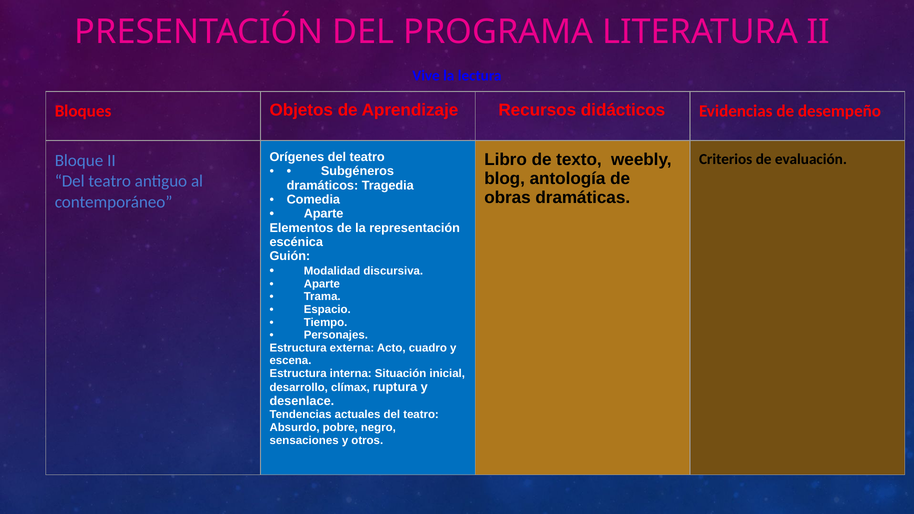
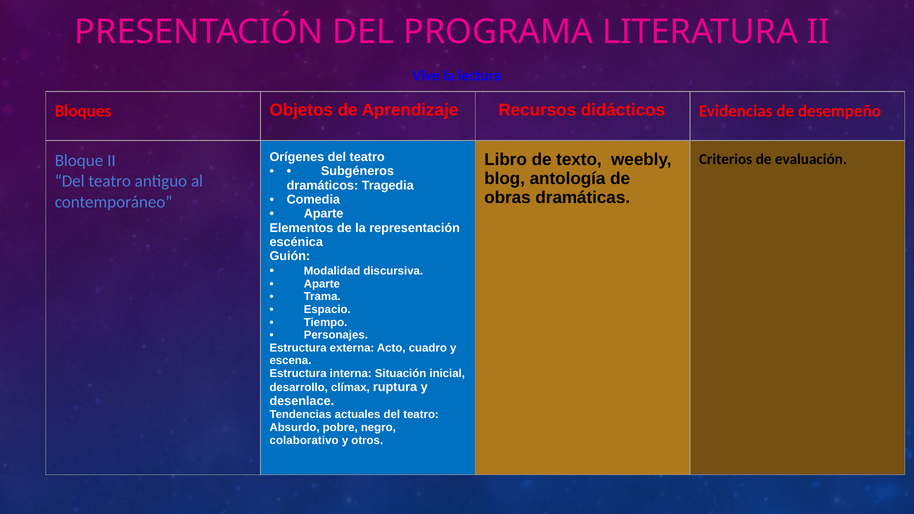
sensaciones: sensaciones -> colaborativo
